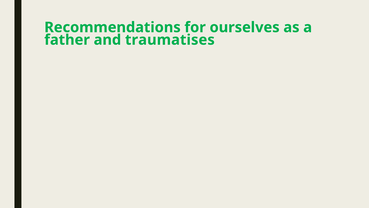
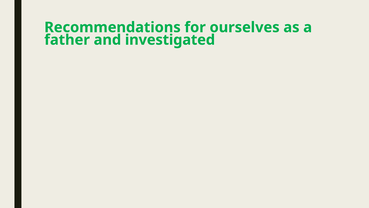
traumatises: traumatises -> investigated
